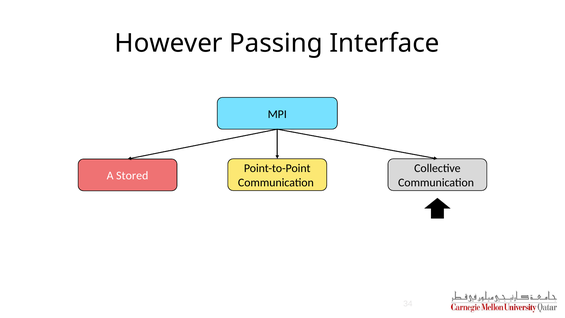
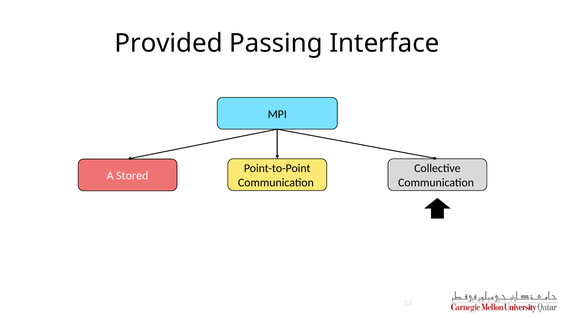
However: However -> Provided
